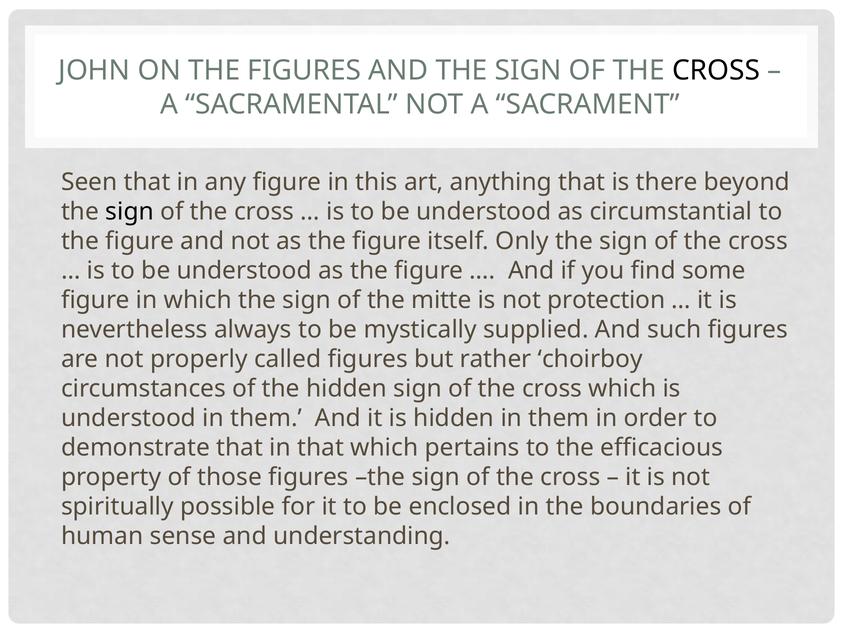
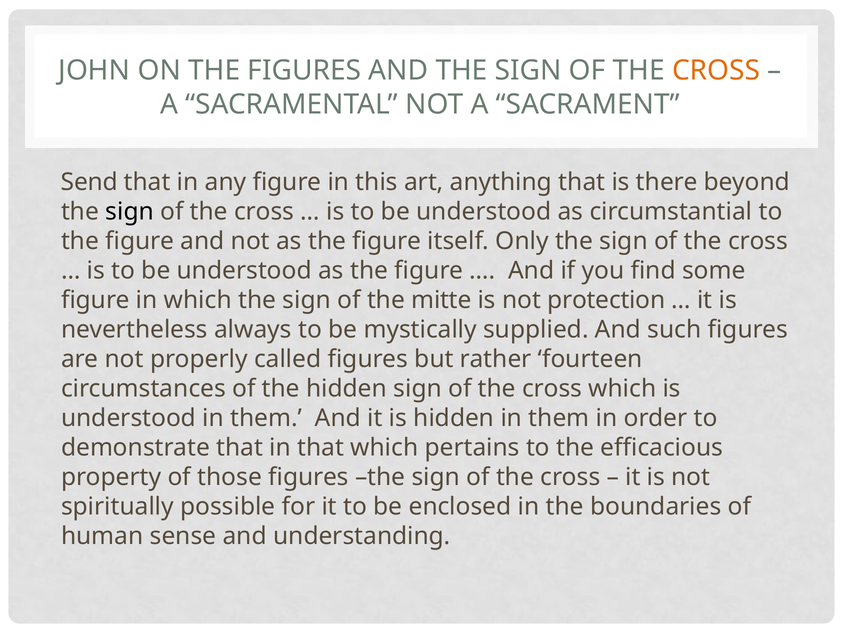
CROSS at (716, 71) colour: black -> orange
Seen: Seen -> Send
choirboy: choirboy -> fourteen
